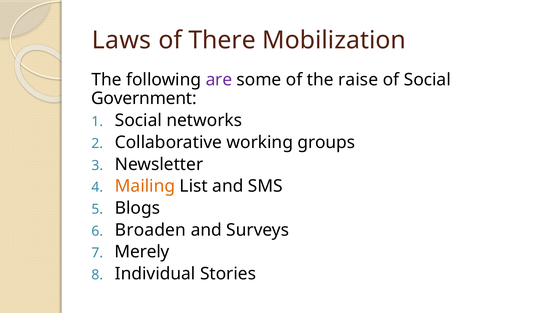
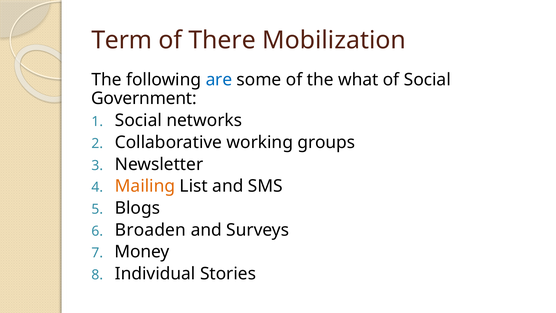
Laws: Laws -> Term
are colour: purple -> blue
raise: raise -> what
Merely: Merely -> Money
